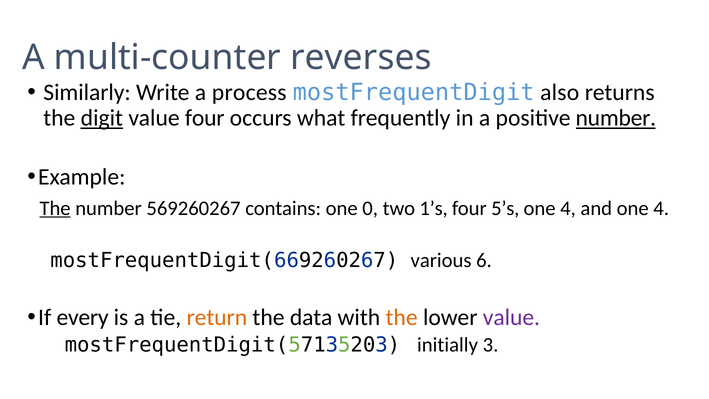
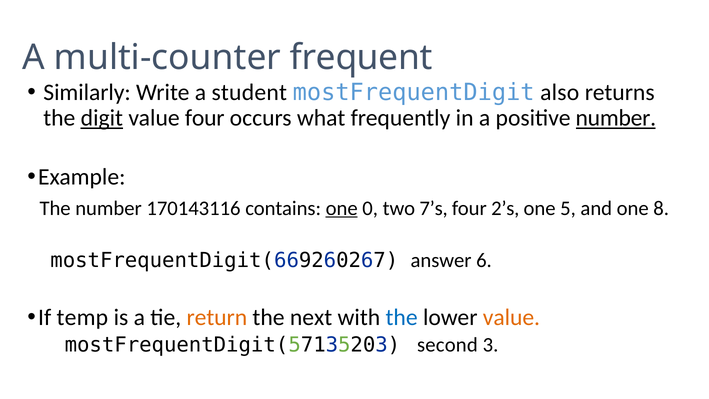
reverses: reverses -> frequent
process: process -> student
The at (55, 208) underline: present -> none
569260267: 569260267 -> 170143116
one at (342, 208) underline: none -> present
1’s: 1’s -> 7’s
5’s: 5’s -> 2’s
4 at (568, 208): 4 -> 5
and one 4: 4 -> 8
various: various -> answer
every: every -> temp
data: data -> next
the at (402, 317) colour: orange -> blue
value at (511, 317) colour: purple -> orange
initially: initially -> second
